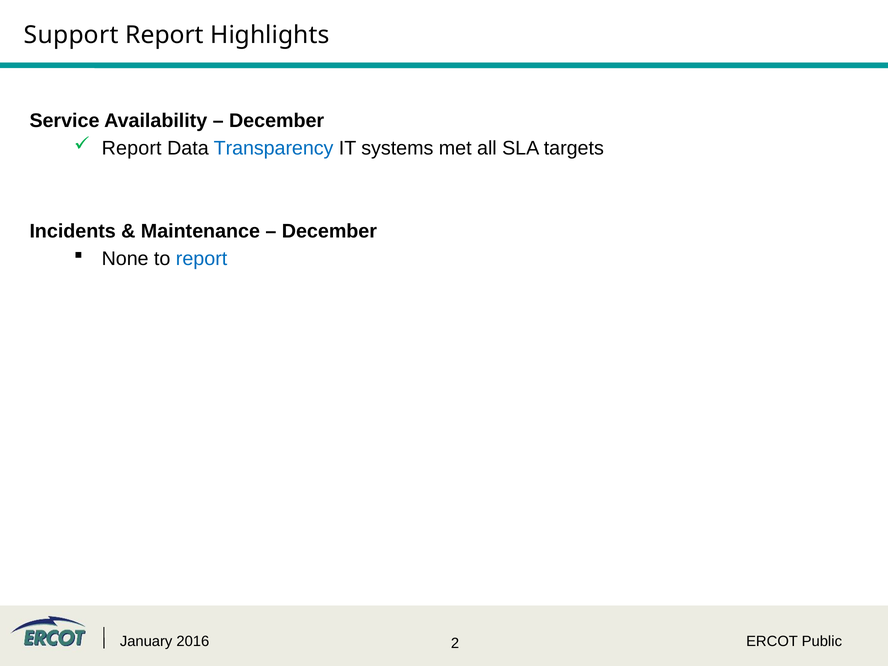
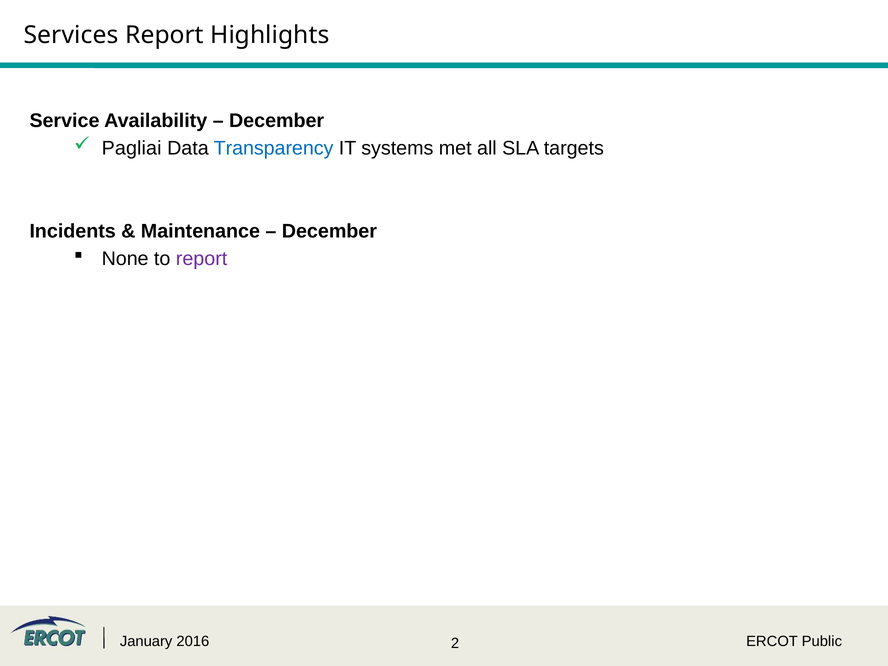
Support: Support -> Services
Report at (132, 148): Report -> Pagliai
report at (202, 259) colour: blue -> purple
